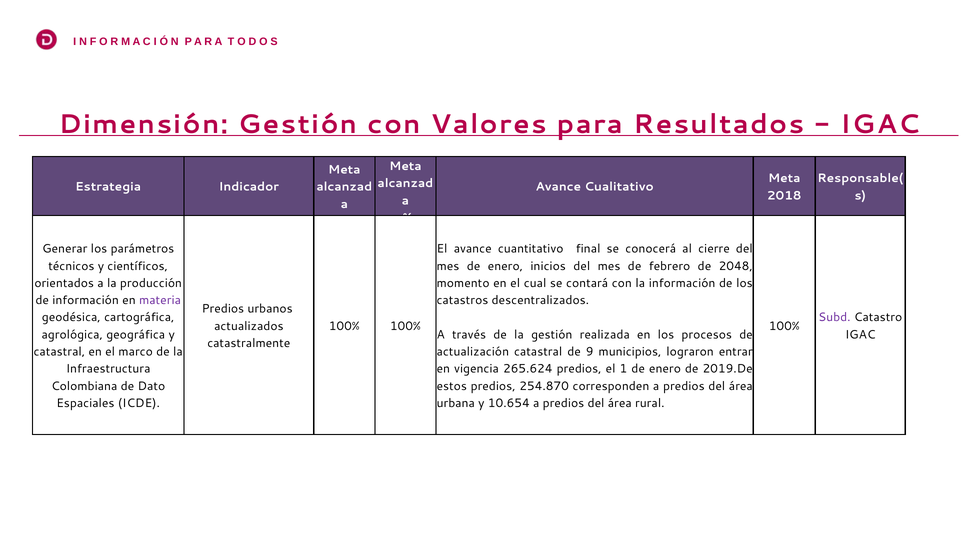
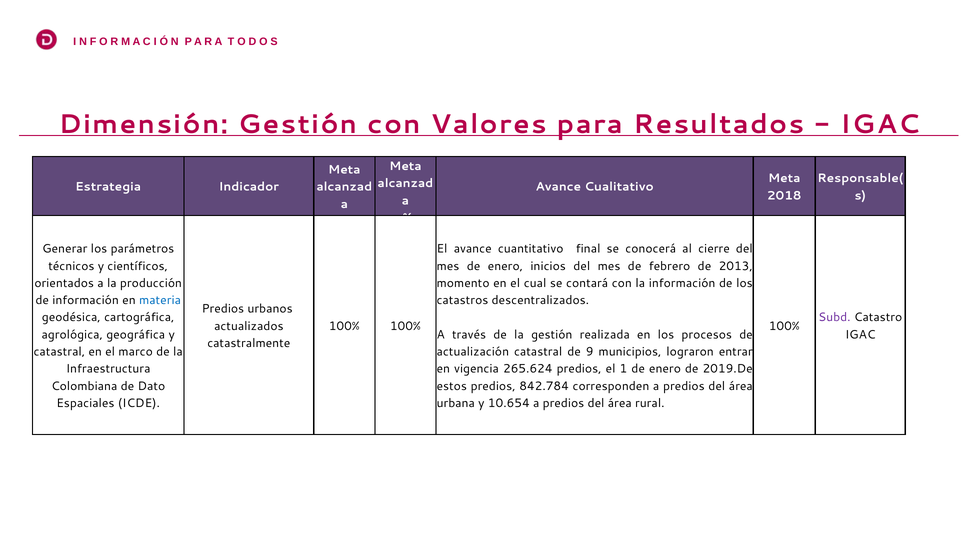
2048: 2048 -> 2013
materia colour: purple -> blue
254.870: 254.870 -> 842.784
